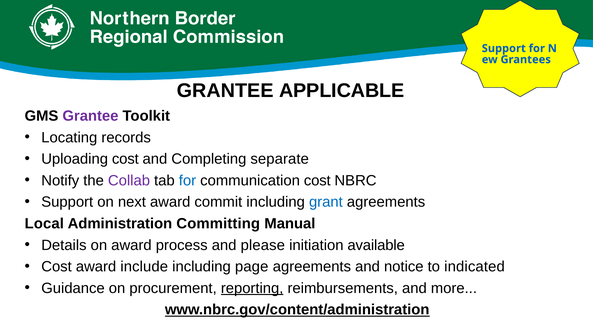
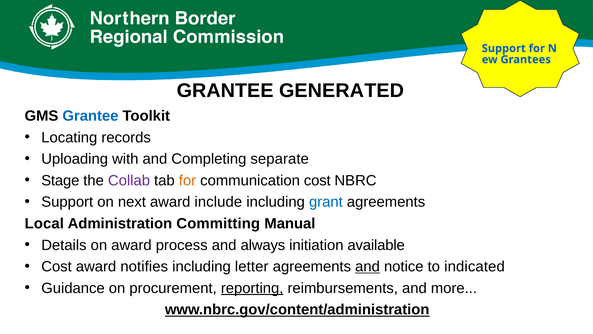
APPLICABLE: APPLICABLE -> GENERATED
Grantee at (90, 116) colour: purple -> blue
Uploading cost: cost -> with
Notify: Notify -> Stage
for at (187, 180) colour: blue -> orange
commit: commit -> include
please: please -> always
include: include -> notifies
page: page -> letter
and at (367, 266) underline: none -> present
